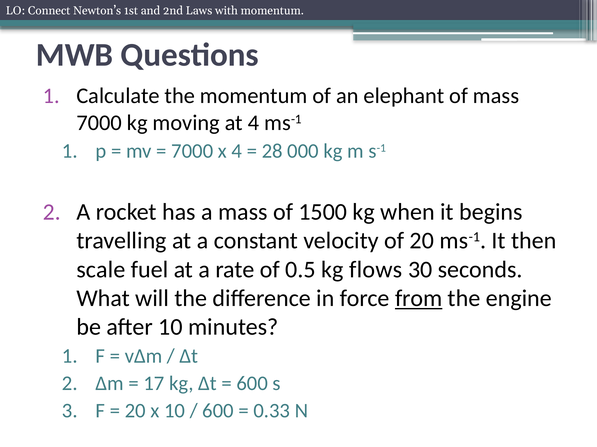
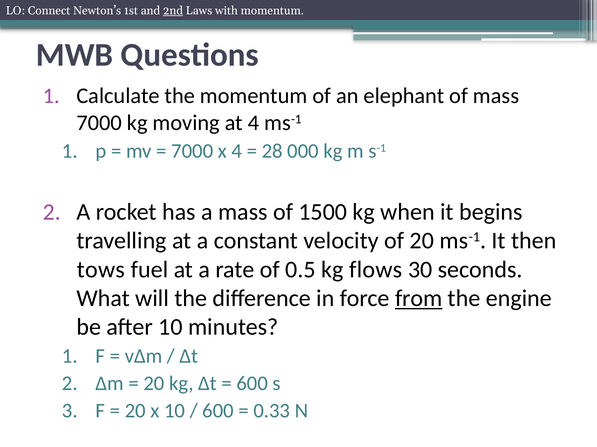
2nd underline: none -> present
scale: scale -> tows
17 at (154, 384): 17 -> 20
